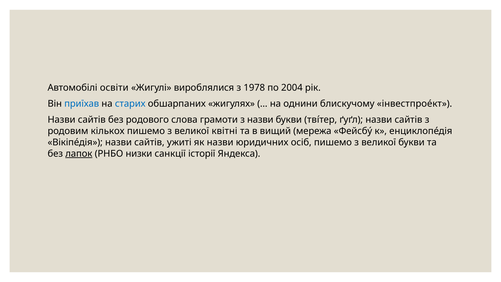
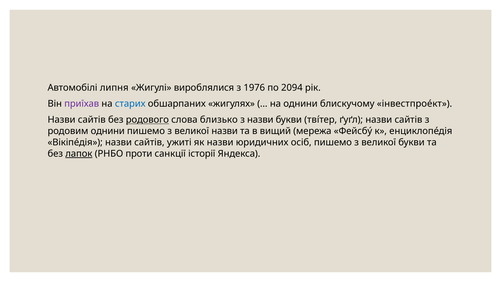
освіти: освіти -> липня
1978: 1978 -> 1976
2004: 2004 -> 2094
приїхав colour: blue -> purple
родового underline: none -> present
грамоти: грамоти -> близько
родовим кількох: кількох -> однини
великої квітні: квітні -> назви
низки: низки -> проти
